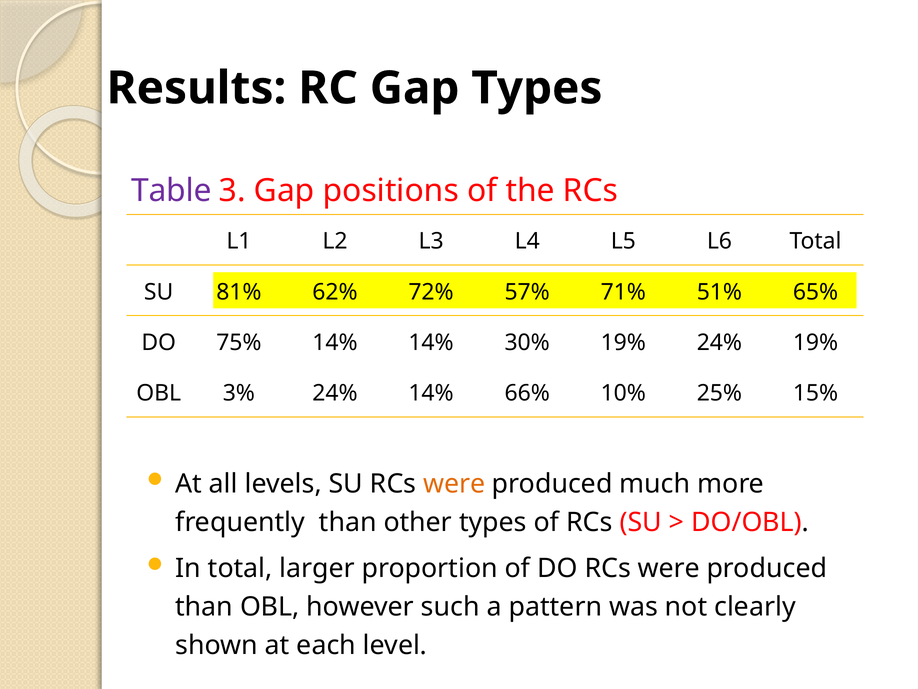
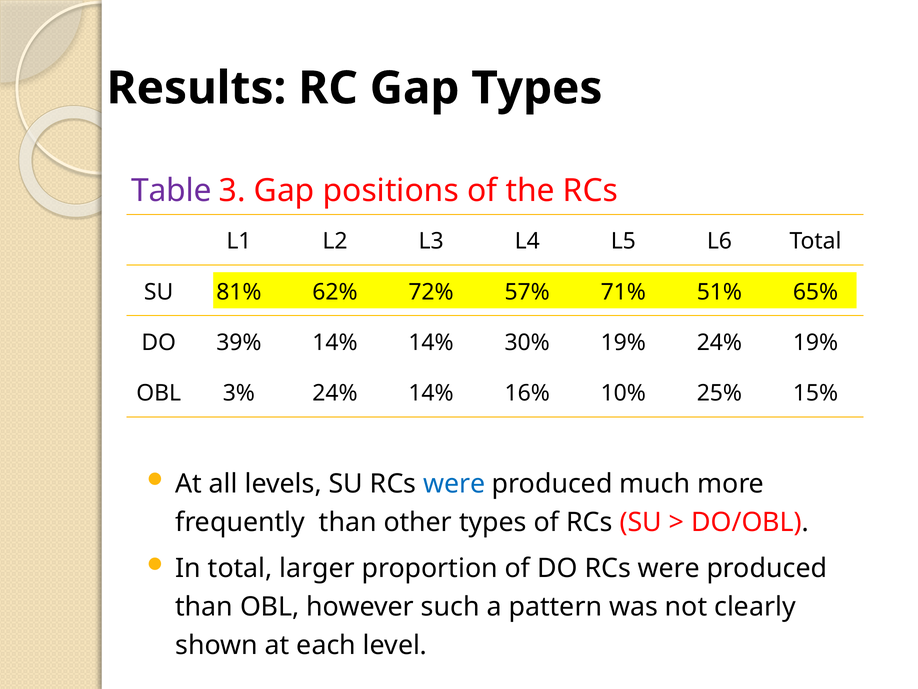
75%: 75% -> 39%
66%: 66% -> 16%
were at (454, 483) colour: orange -> blue
